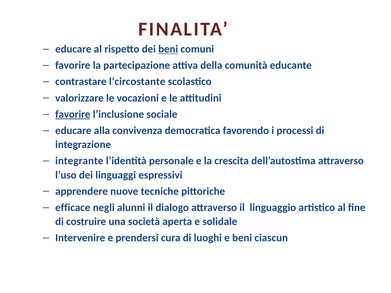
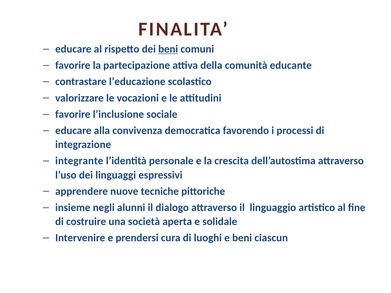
l’circostante: l’circostante -> l’educazione
favorire at (73, 114) underline: present -> none
efficace: efficace -> insieme
